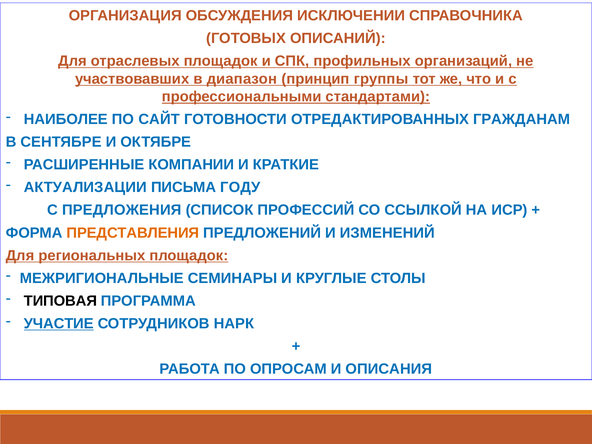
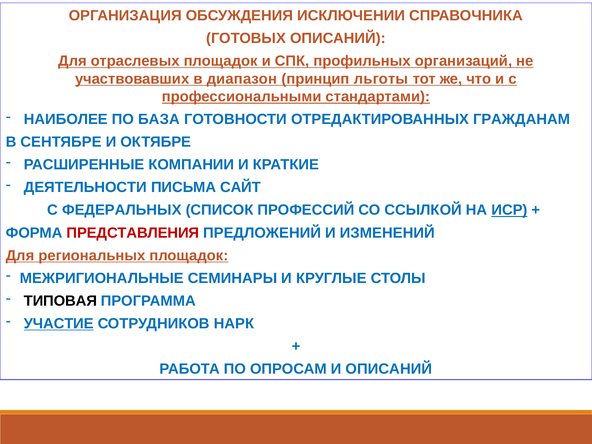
группы: группы -> льготы
САЙТ: САЙТ -> БАЗА
АКТУАЛИЗАЦИИ: АКТУАЛИЗАЦИИ -> ДЕЯТЕЛЬНОСТИ
ГОДУ: ГОДУ -> САЙТ
ПРЕДЛОЖЕНИЯ: ПРЕДЛОЖЕНИЯ -> ФЕДЕРАЛЬНЫХ
ИСР underline: none -> present
ПРЕДСТАВЛЕНИЯ colour: orange -> red
И ОПИСАНИЯ: ОПИСАНИЯ -> ОПИСАНИЙ
